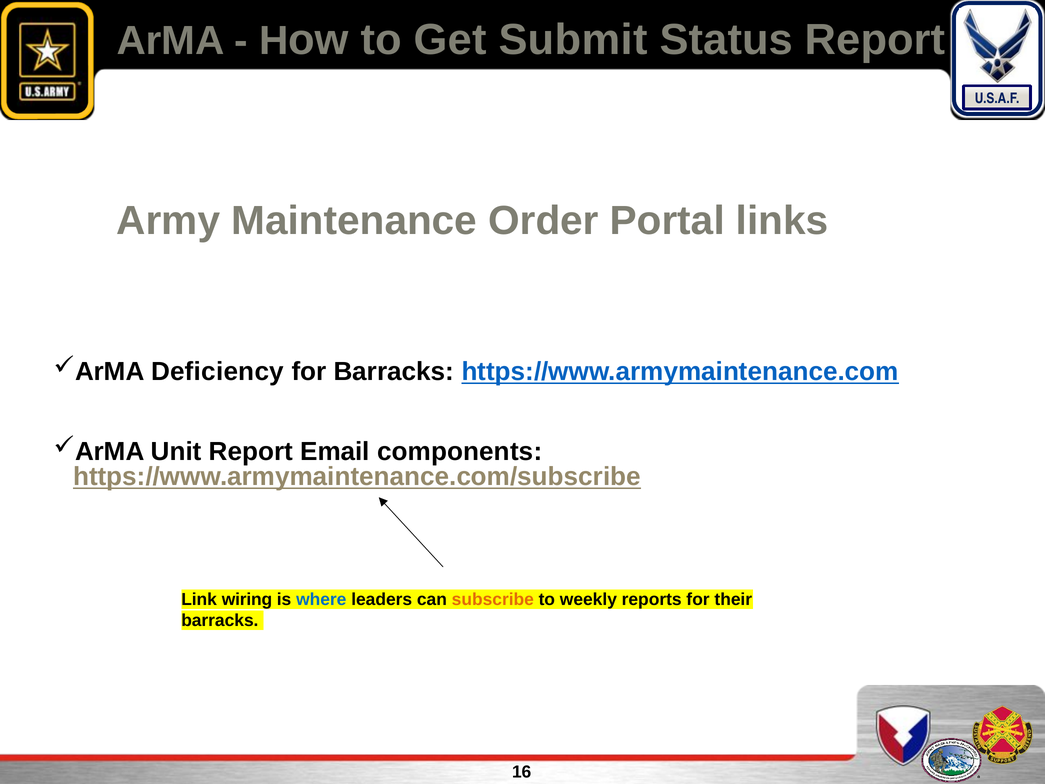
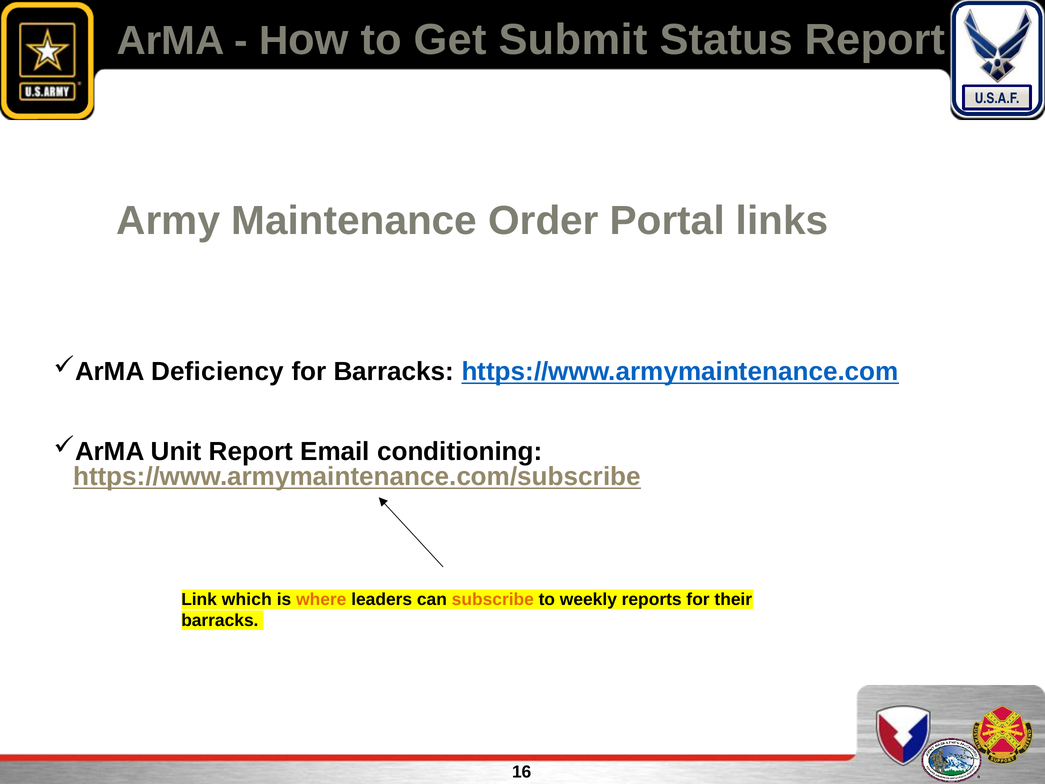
components: components -> conditioning
wiring: wiring -> which
where colour: blue -> orange
